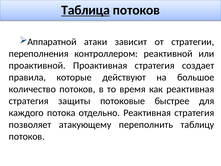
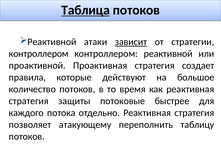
Аппаратной at (52, 42): Аппаратной -> Реактивной
зависит underline: none -> present
переполнения at (39, 54): переполнения -> контроллером
